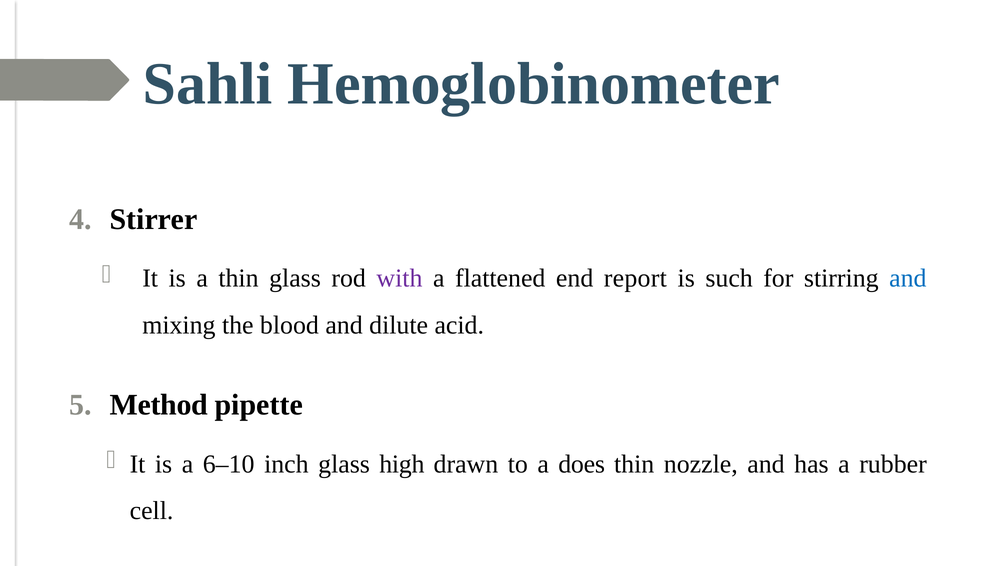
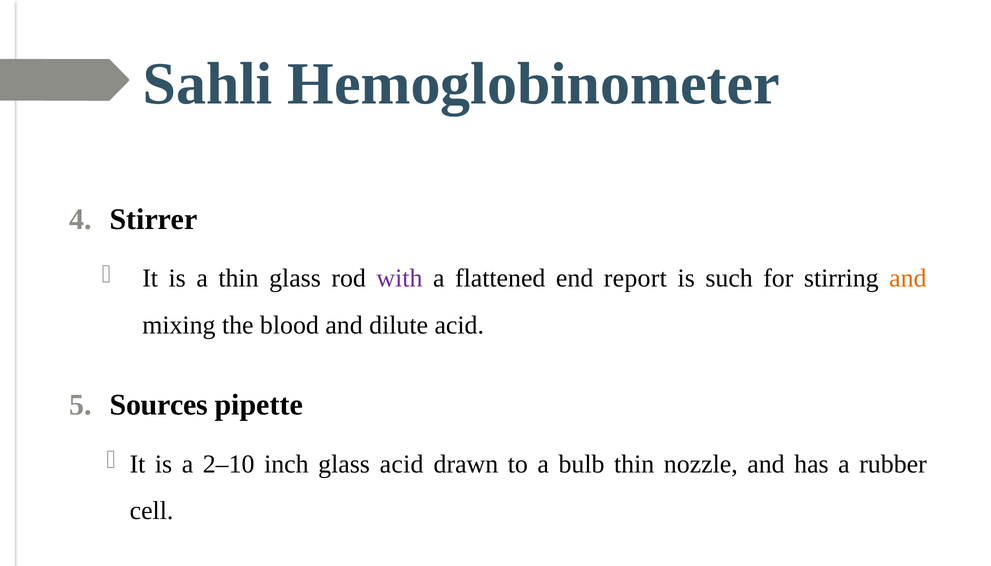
and at (908, 279) colour: blue -> orange
Method: Method -> Sources
6–10: 6–10 -> 2–10
glass high: high -> acid
does: does -> bulb
